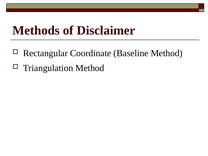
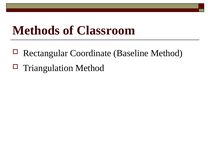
Disclaimer: Disclaimer -> Classroom
